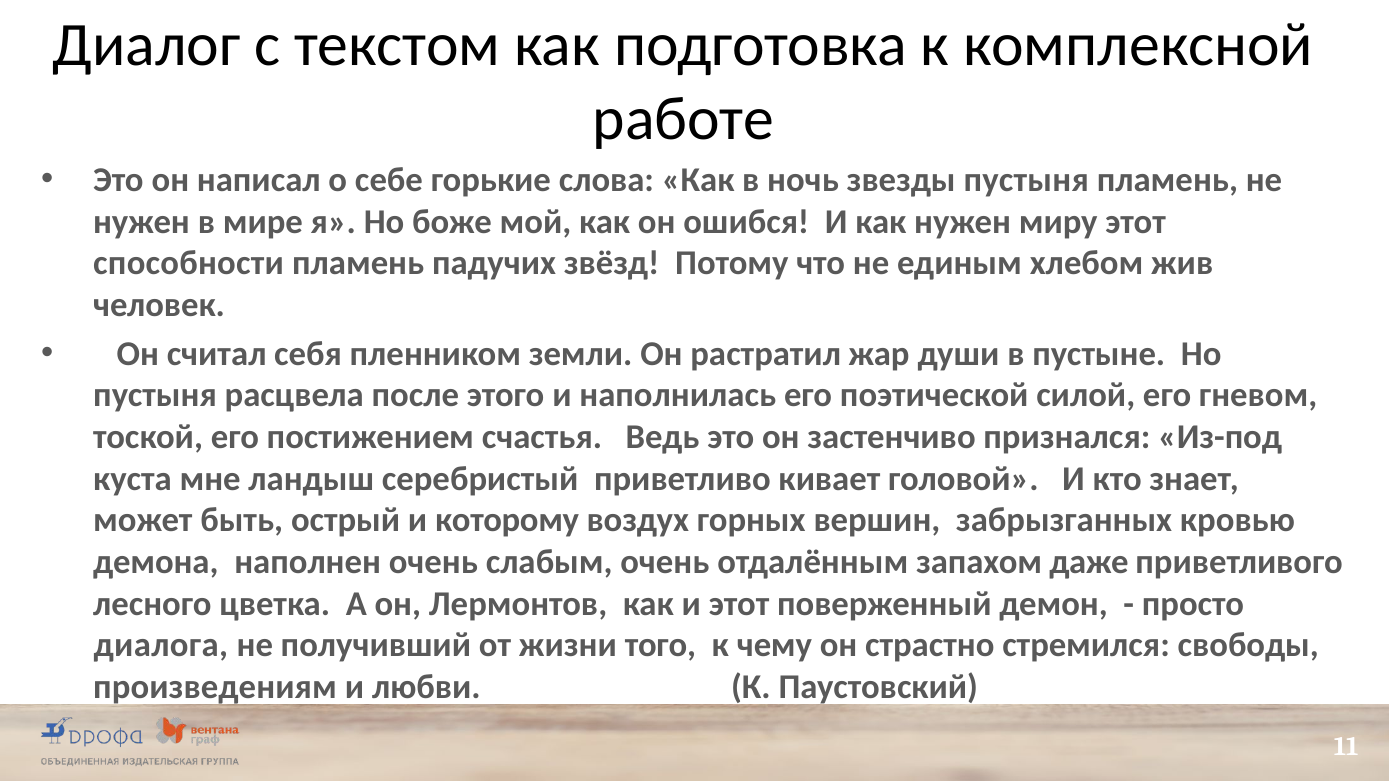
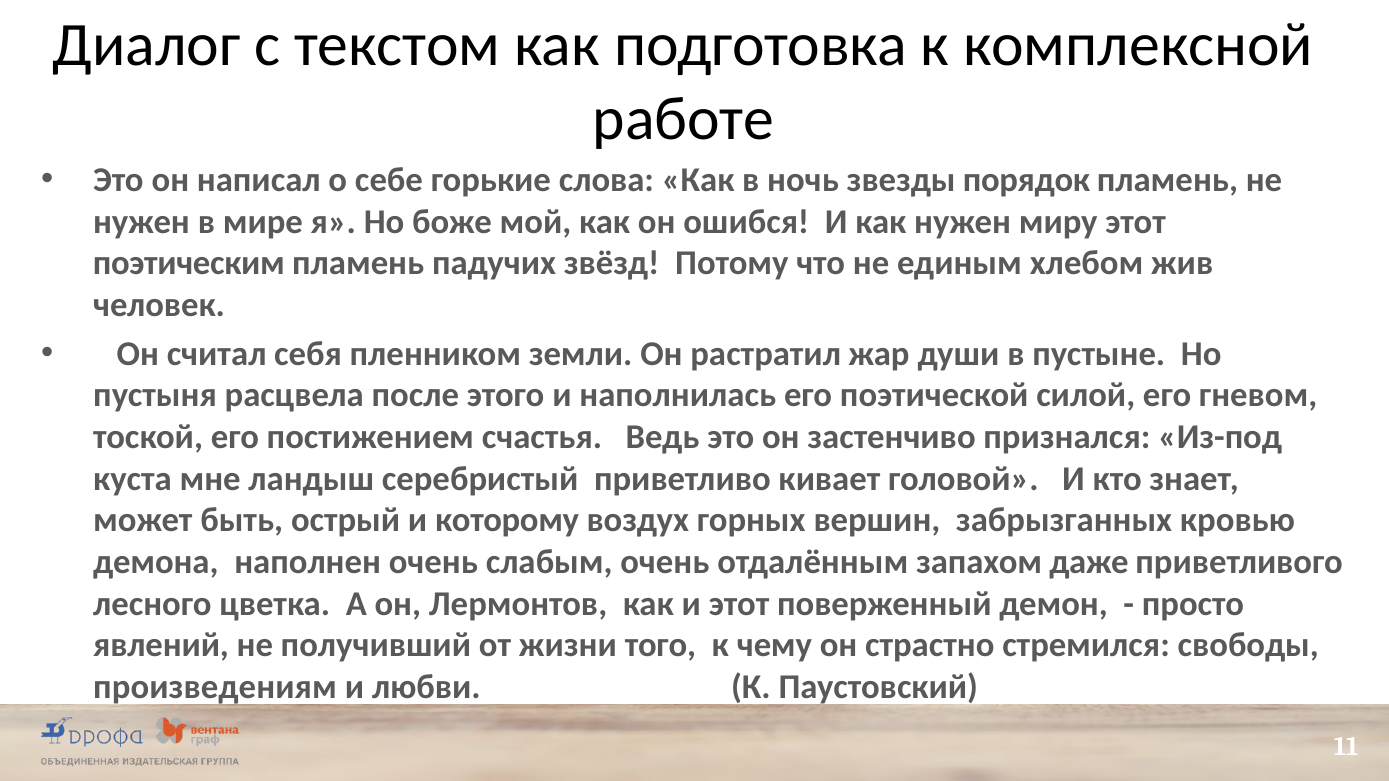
звезды пустыня: пустыня -> порядок
способности: способности -> поэтическим
диалога: диалога -> явлений
